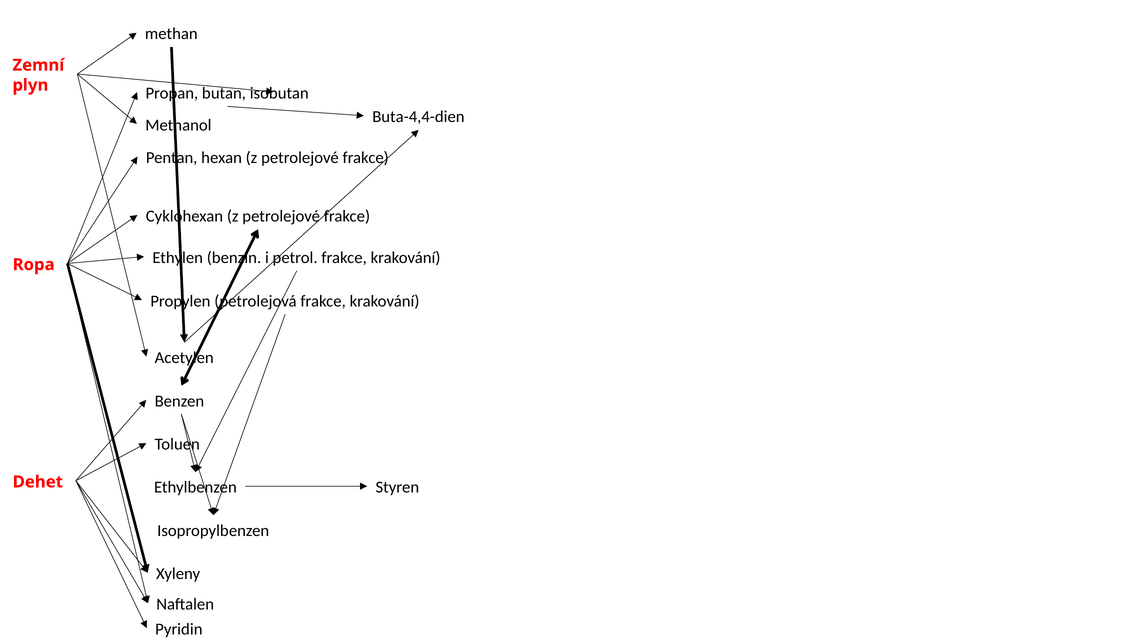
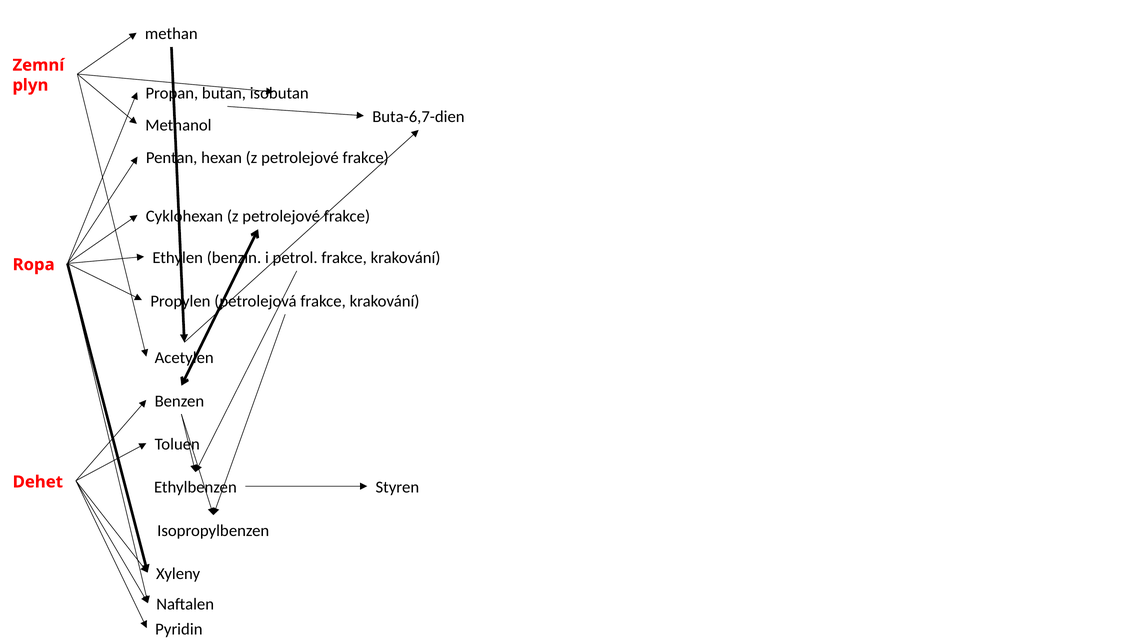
Buta-4,4-dien: Buta-4,4-dien -> Buta-6,7-dien
